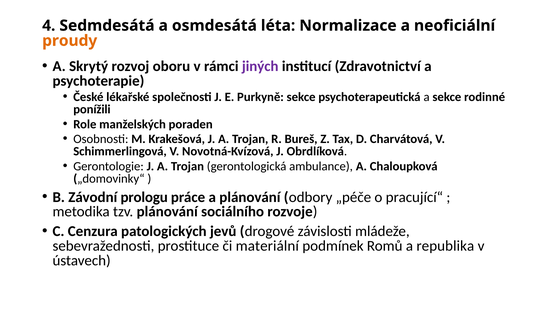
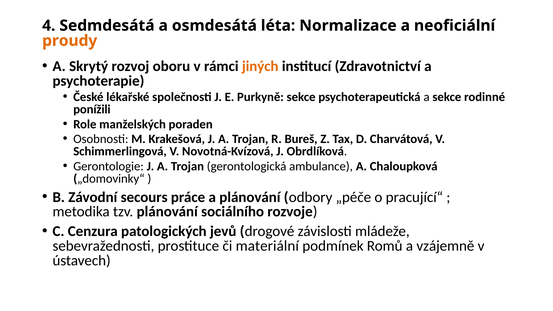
jiných colour: purple -> orange
prologu: prologu -> secours
republika: republika -> vzájemně
